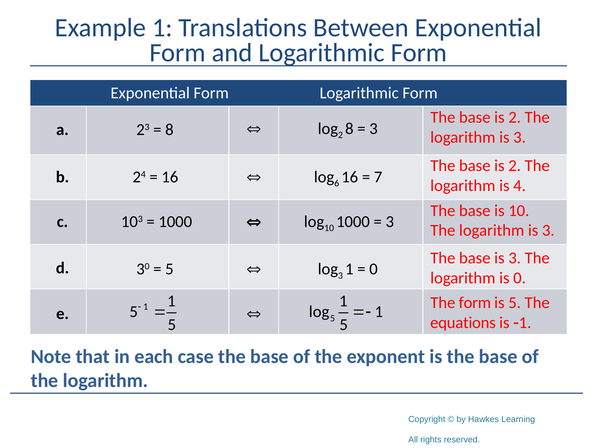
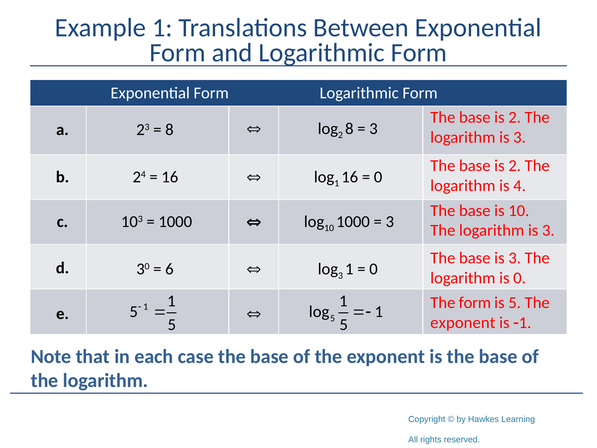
6 at (337, 183): 6 -> 1
7 at (378, 177): 7 -> 0
5 at (169, 269): 5 -> 6
equations at (463, 322): equations -> exponent
